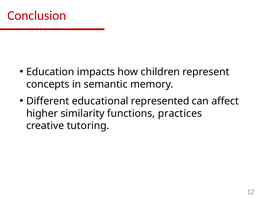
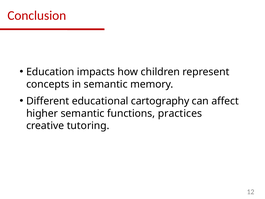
represented: represented -> cartography
higher similarity: similarity -> semantic
